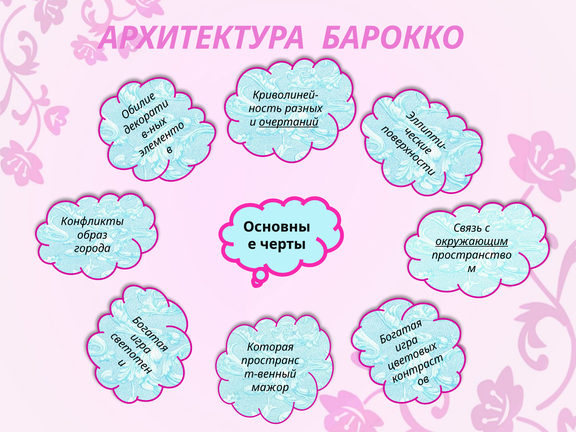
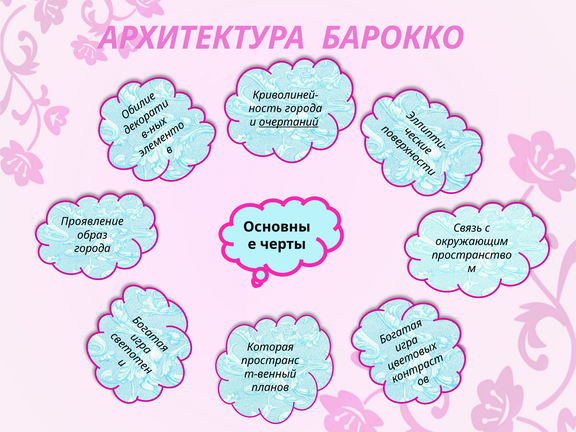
разных at (304, 109): разных -> города
Конфликты: Конфликты -> Проявление
окружающим underline: present -> none
мажор: мажор -> планов
